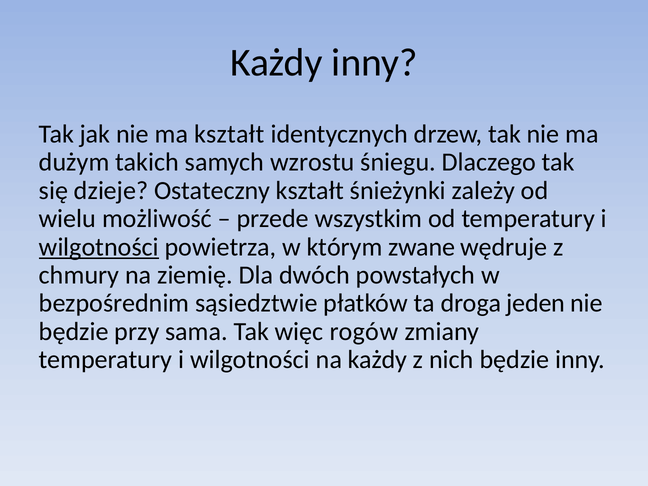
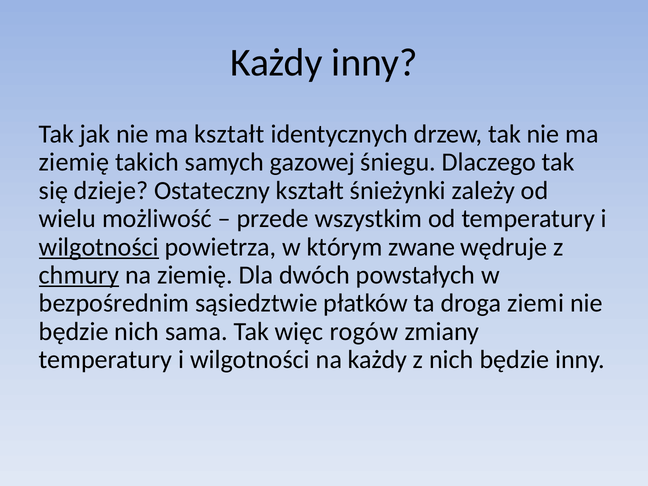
dużym at (74, 162): dużym -> ziemię
wzrostu: wzrostu -> gazowej
chmury underline: none -> present
jeden: jeden -> ziemi
będzie przy: przy -> nich
